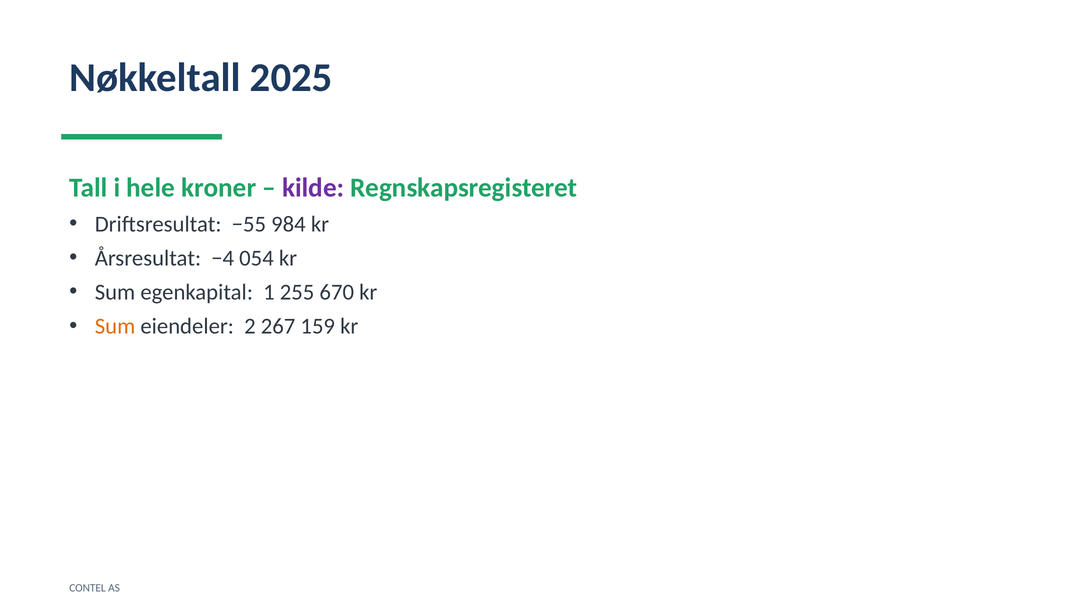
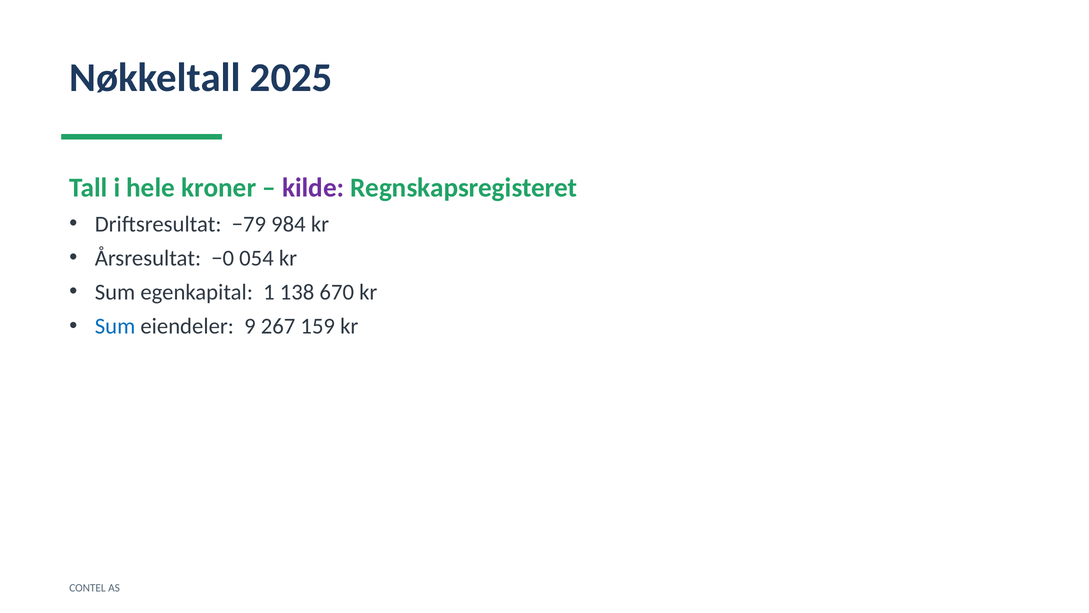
−55: −55 -> −79
−4: −4 -> −0
255: 255 -> 138
Sum at (115, 326) colour: orange -> blue
2: 2 -> 9
